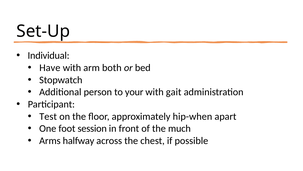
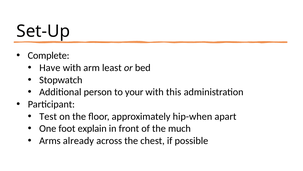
Individual: Individual -> Complete
both: both -> least
gait: gait -> this
session: session -> explain
halfway: halfway -> already
